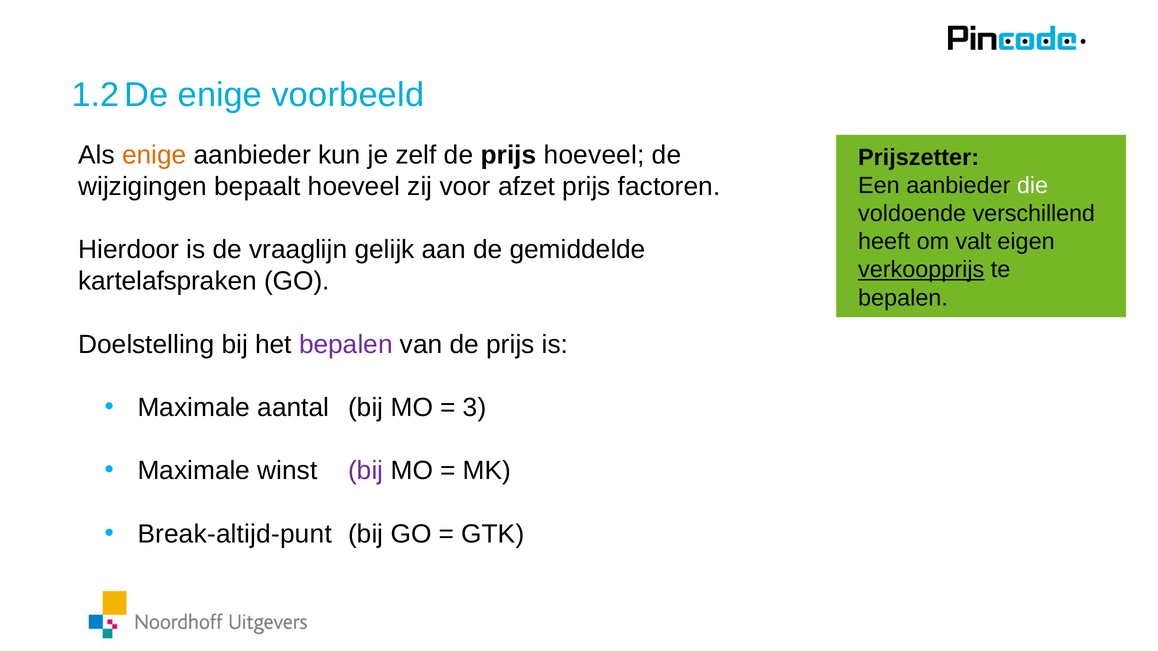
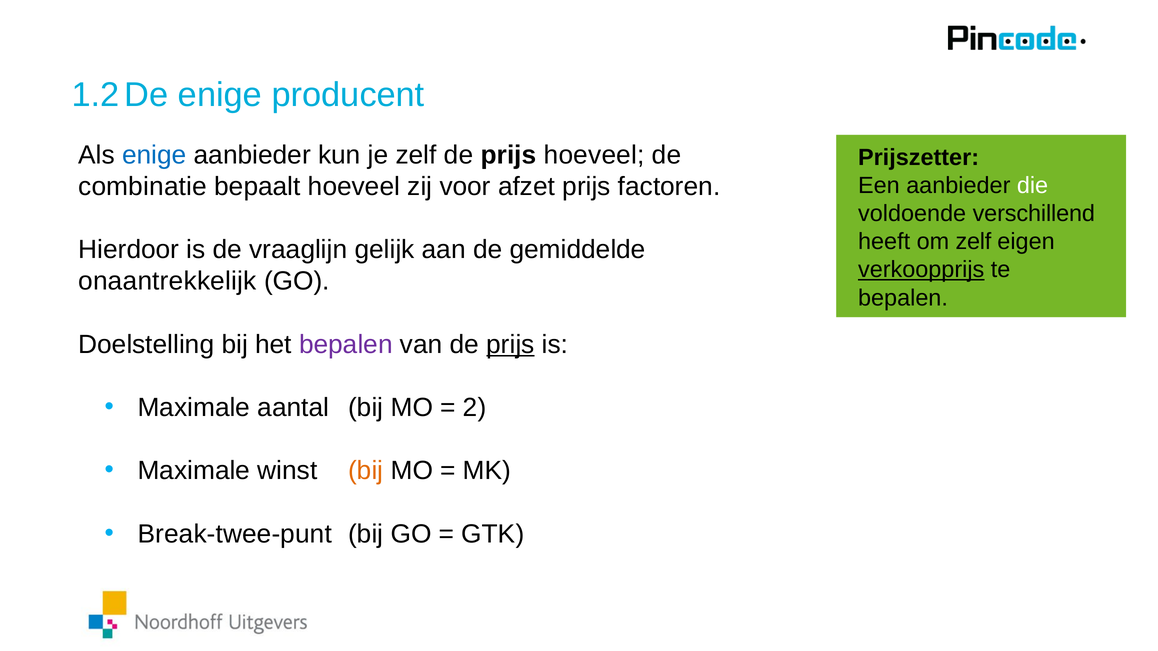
voorbeeld: voorbeeld -> producent
enige at (154, 155) colour: orange -> blue
wijzigingen: wijzigingen -> combinatie
om valt: valt -> zelf
kartelafspraken: kartelafspraken -> onaantrekkelijk
prijs at (510, 345) underline: none -> present
3: 3 -> 2
bij at (366, 471) colour: purple -> orange
Break-altijd-punt: Break-altijd-punt -> Break-twee-punt
